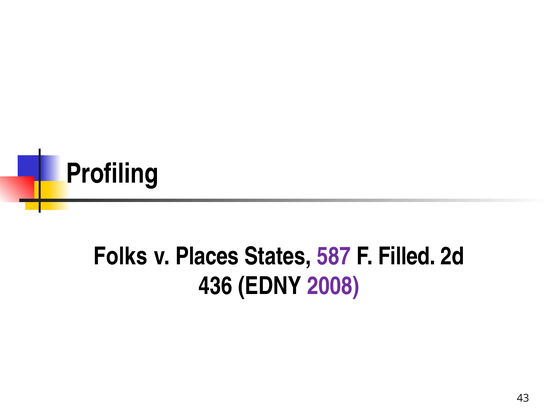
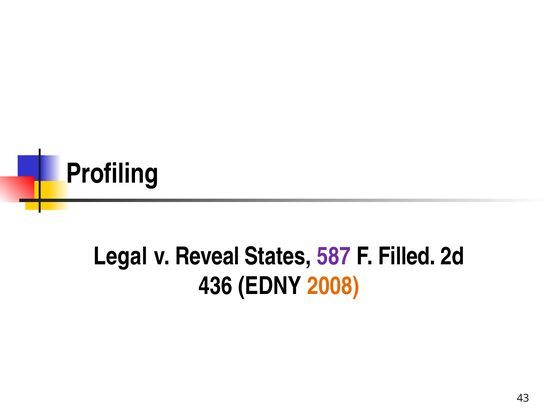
Folks: Folks -> Legal
Places: Places -> Reveal
2008 colour: purple -> orange
